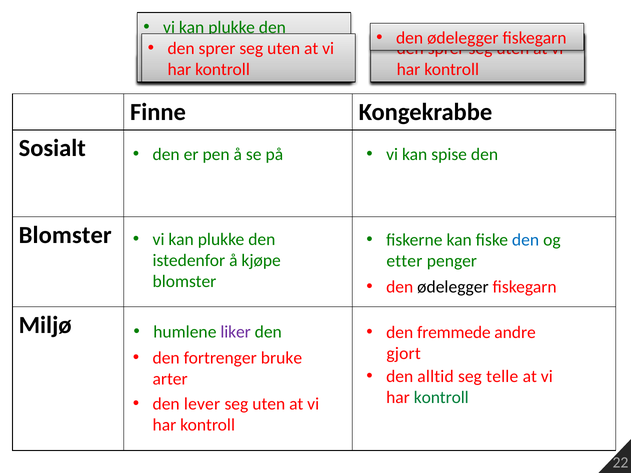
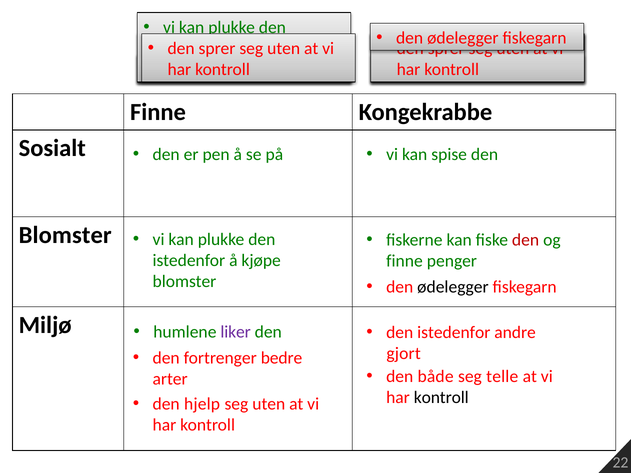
den at (526, 240) colour: blue -> red
etter at (404, 261): etter -> finne
fremmede at (454, 333): fremmede -> istedenfor
bruke: bruke -> bedre
alltid: alltid -> både
kontroll at (441, 398) colour: green -> black
lever: lever -> hjelp
